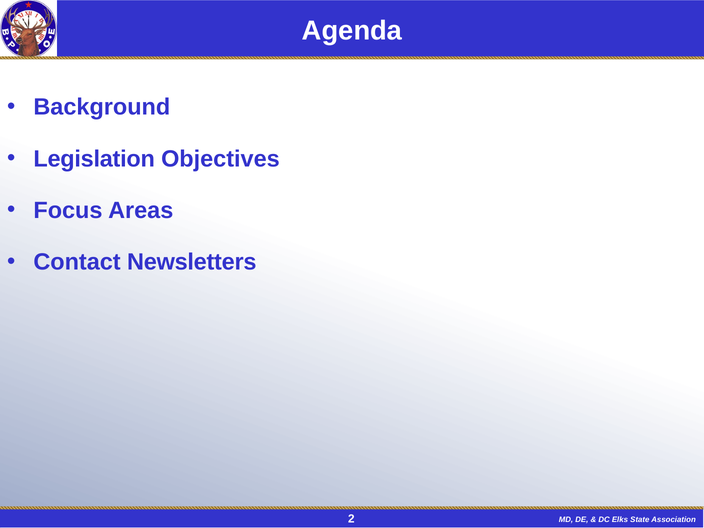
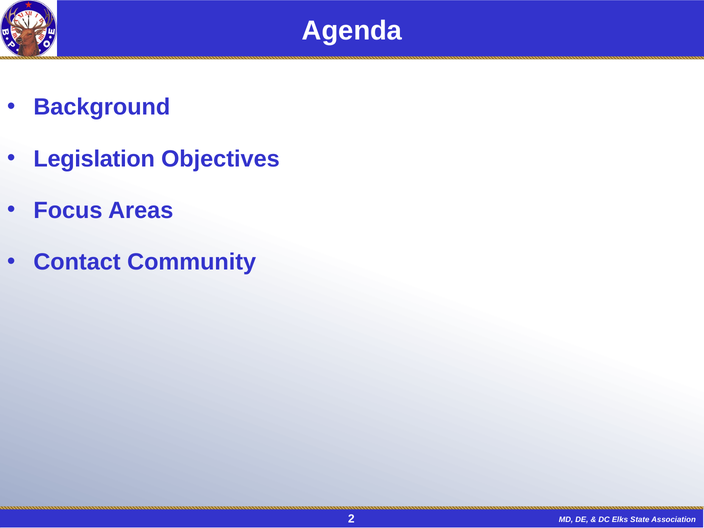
Newsletters: Newsletters -> Community
